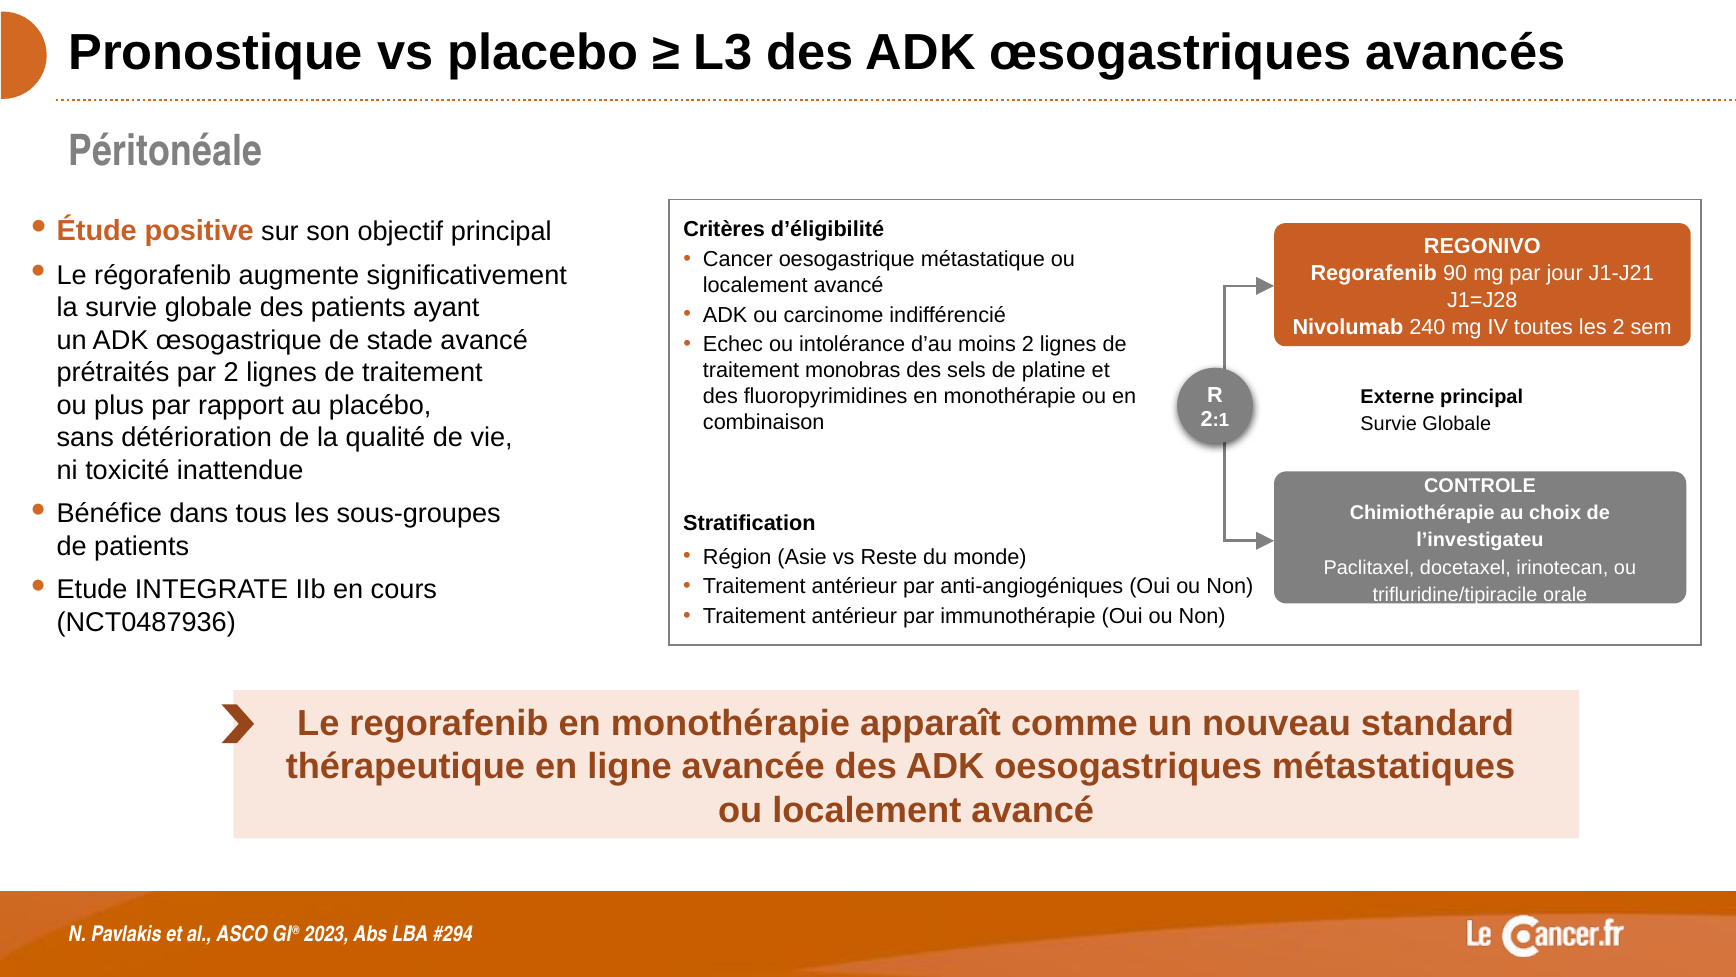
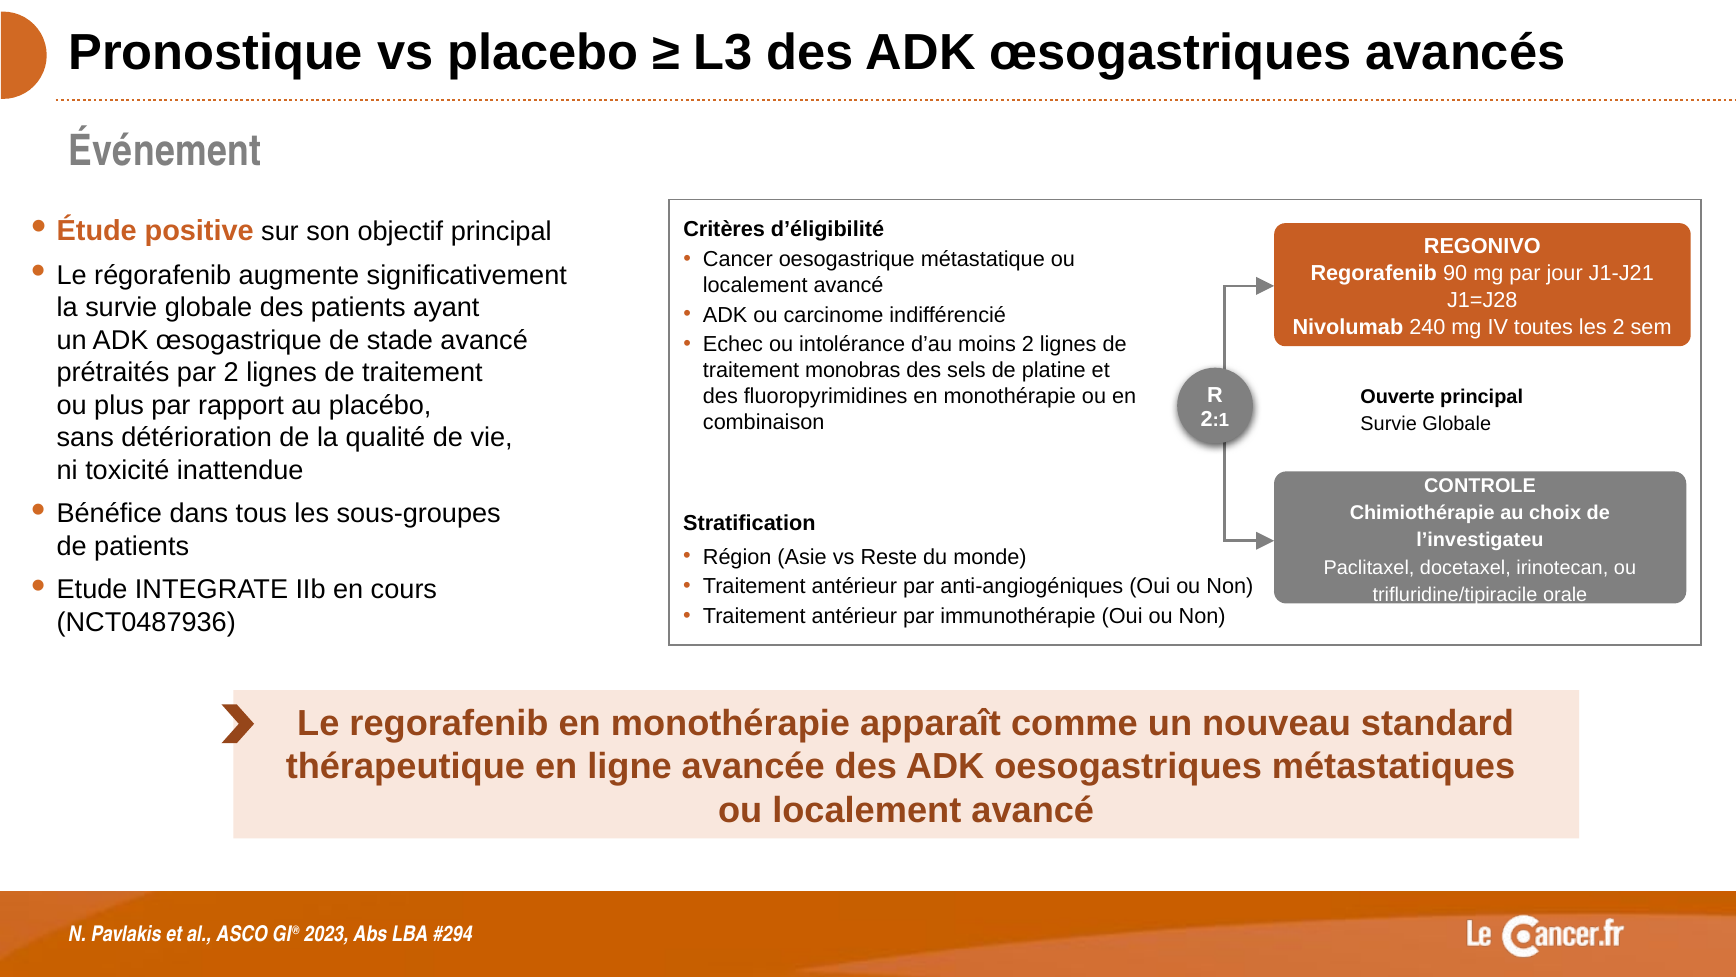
Péritonéale: Péritonéale -> Événement
Externe: Externe -> Ouverte
